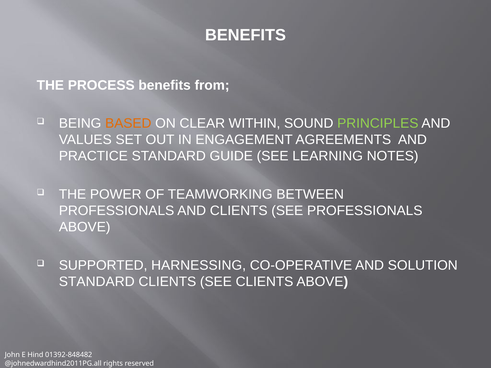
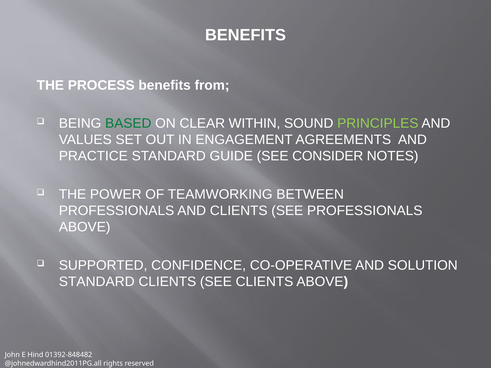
BASED colour: orange -> green
LEARNING: LEARNING -> CONSIDER
HARNESSING: HARNESSING -> CONFIDENCE
